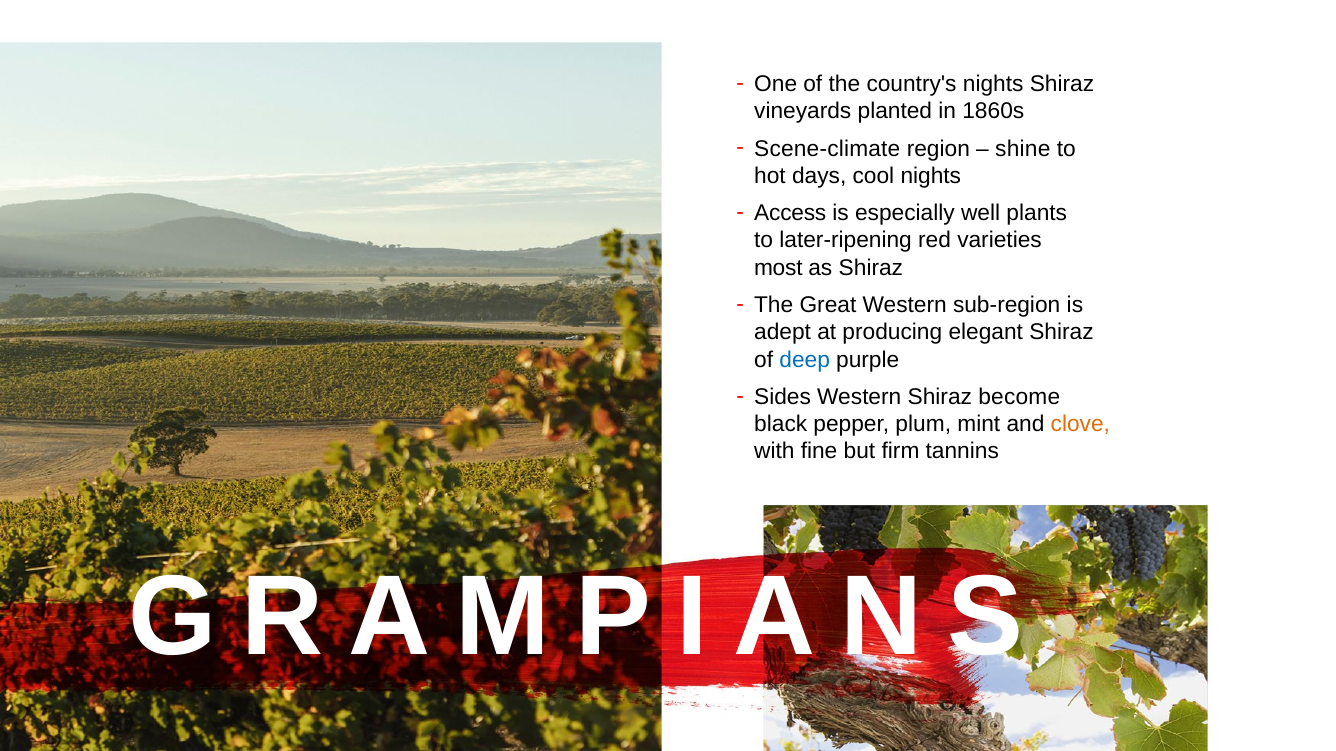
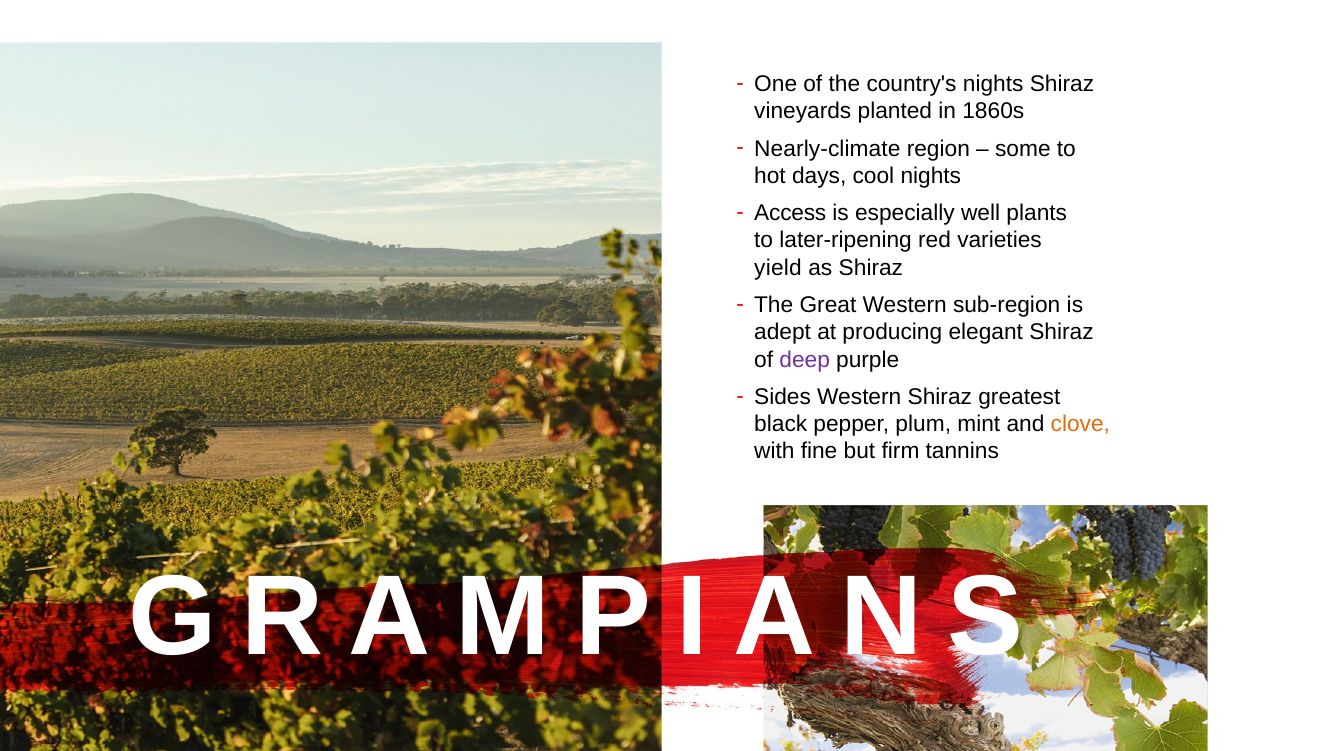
Scene-climate: Scene-climate -> Nearly-climate
shine: shine -> some
most: most -> yield
deep colour: blue -> purple
become: become -> greatest
